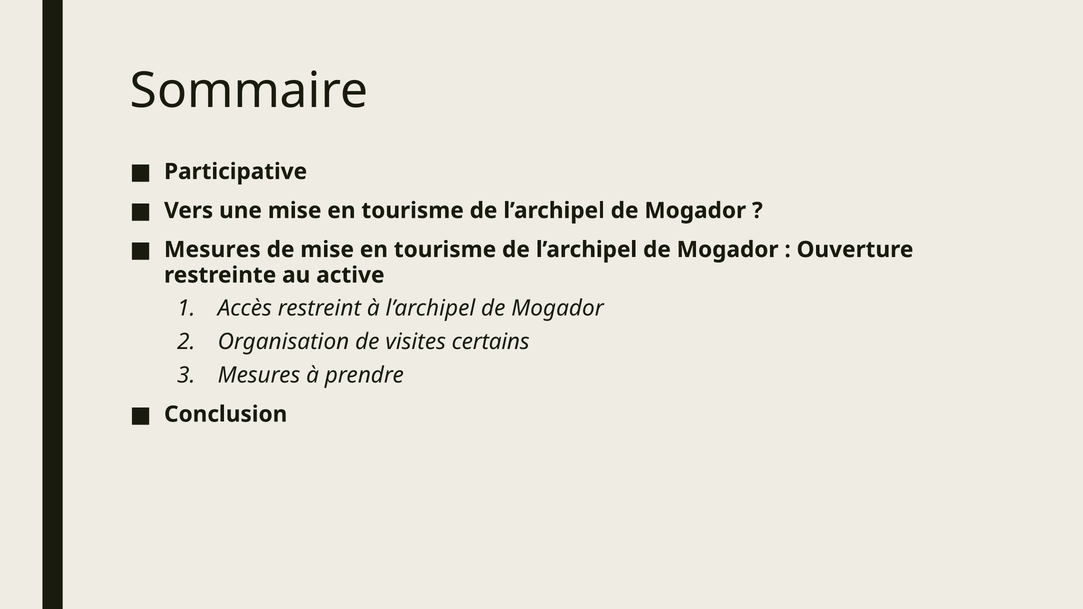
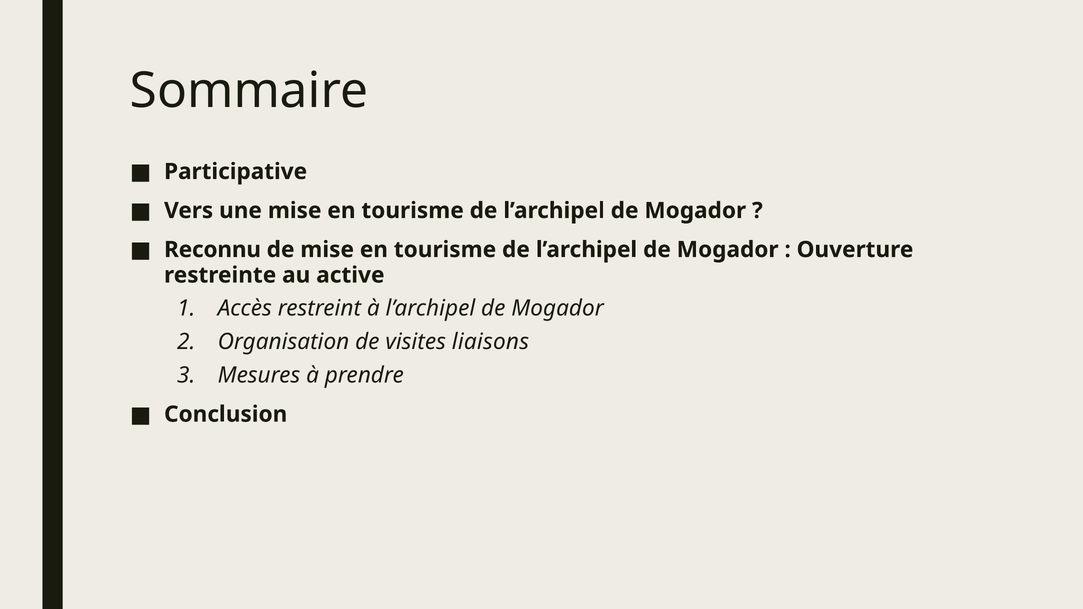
Mesures at (212, 250): Mesures -> Reconnu
certains: certains -> liaisons
